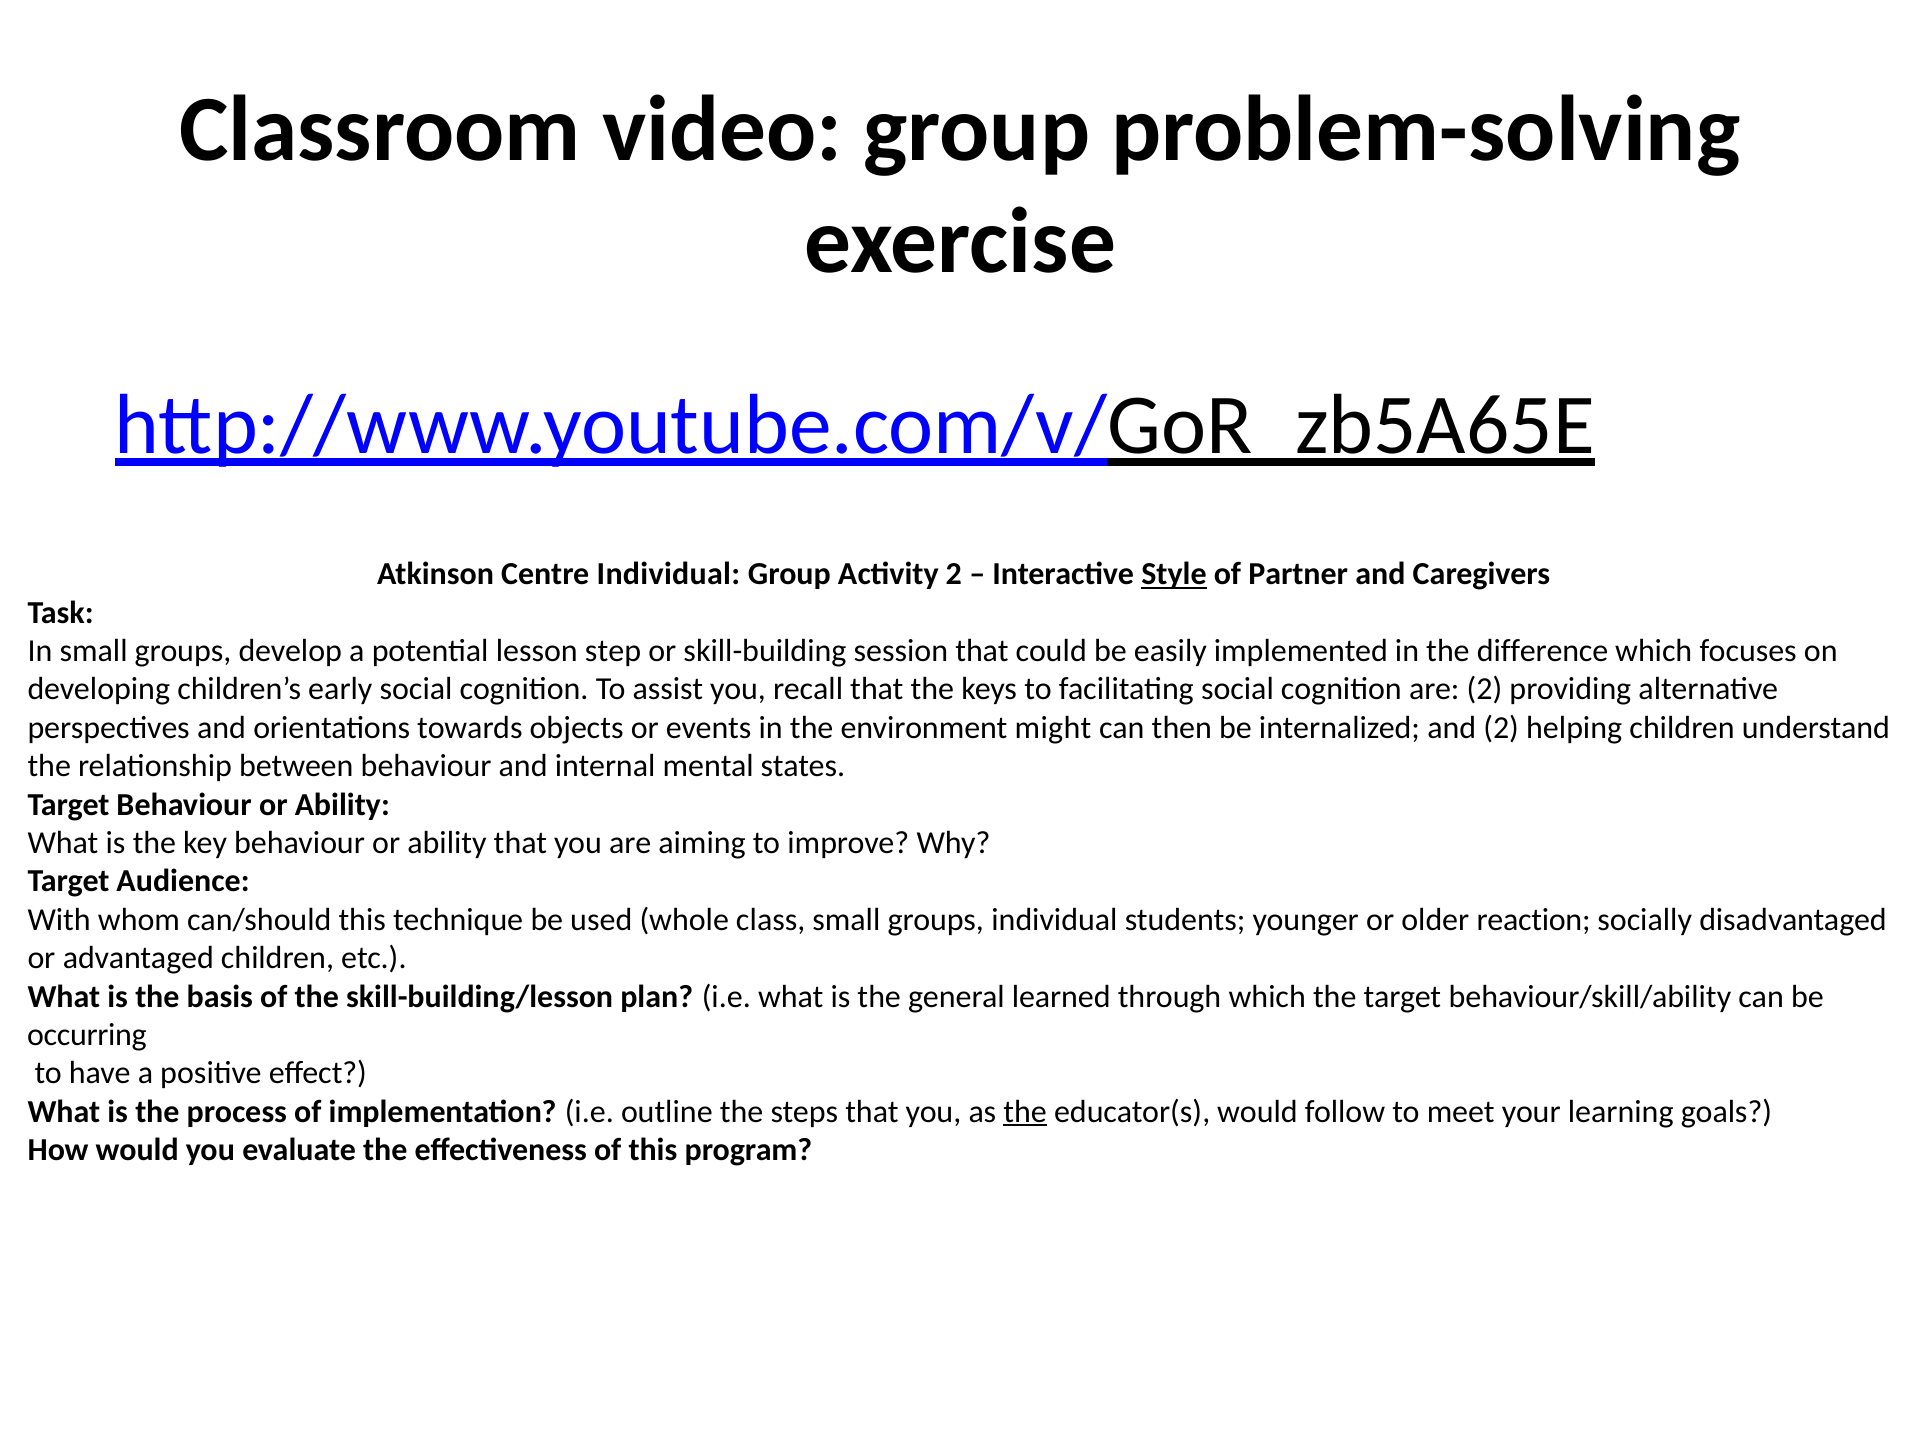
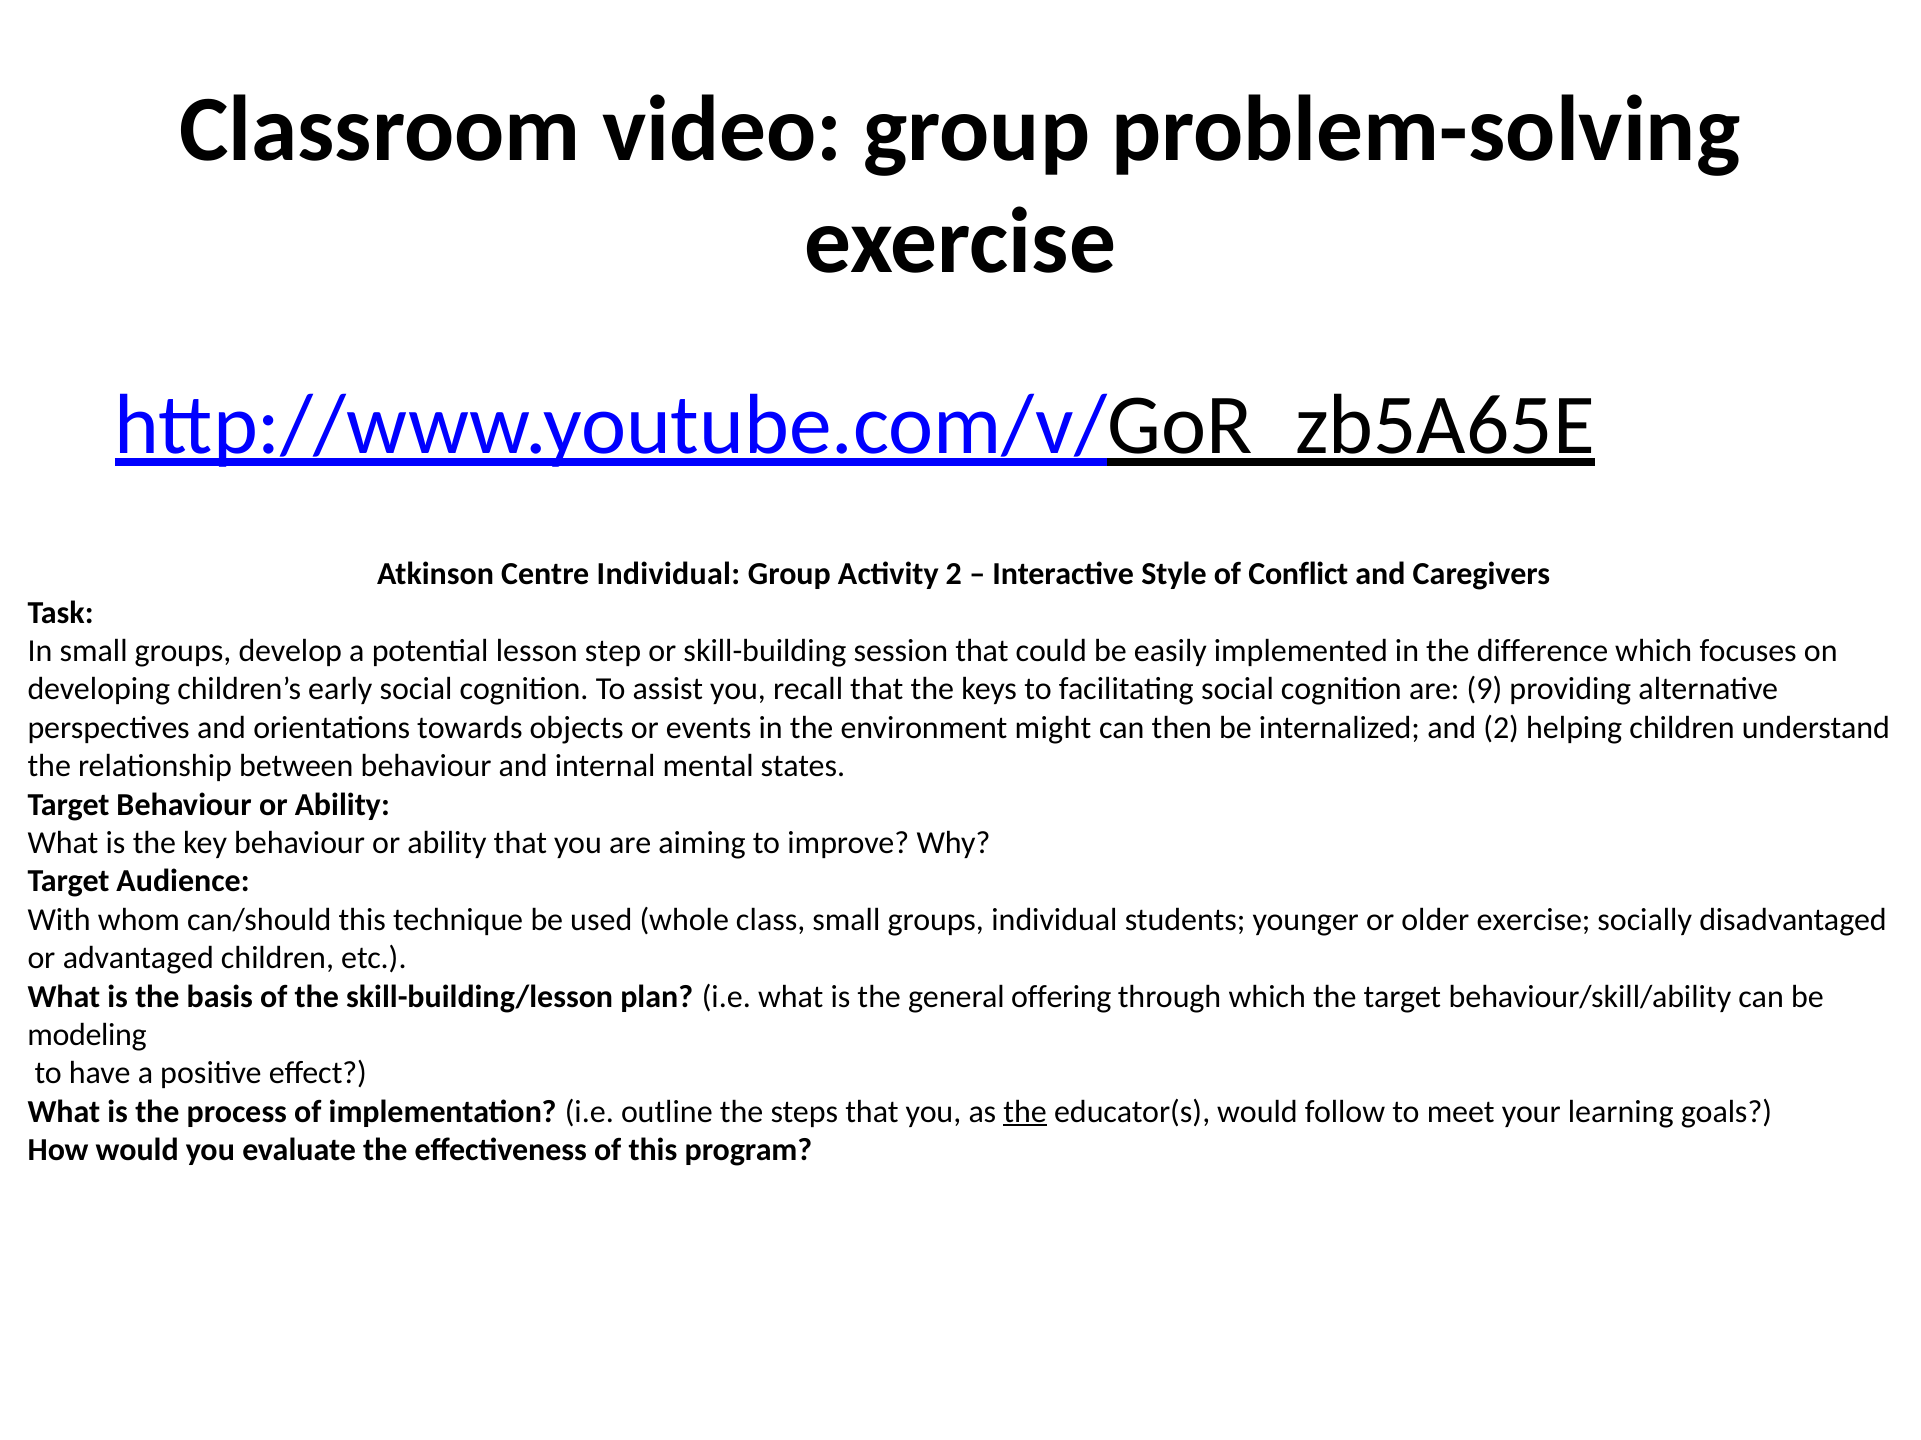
Style underline: present -> none
Partner: Partner -> Conflict
are 2: 2 -> 9
older reaction: reaction -> exercise
learned: learned -> offering
occurring: occurring -> modeling
